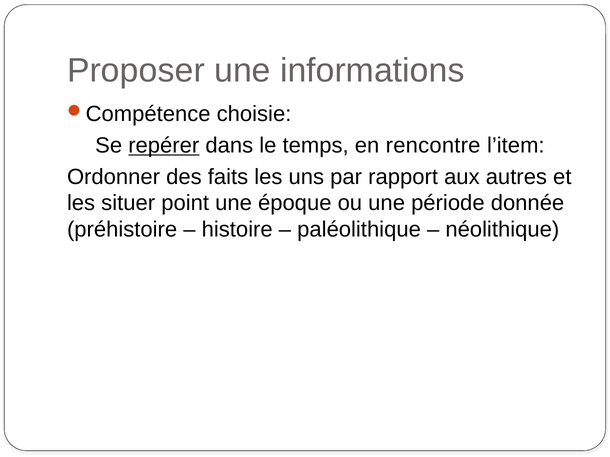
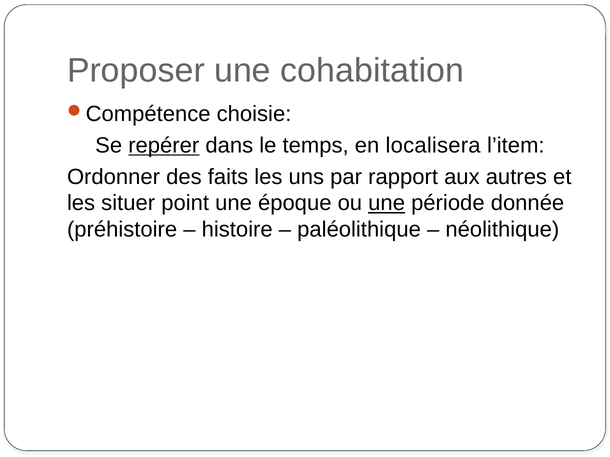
informations: informations -> cohabitation
rencontre: rencontre -> localisera
une at (387, 203) underline: none -> present
